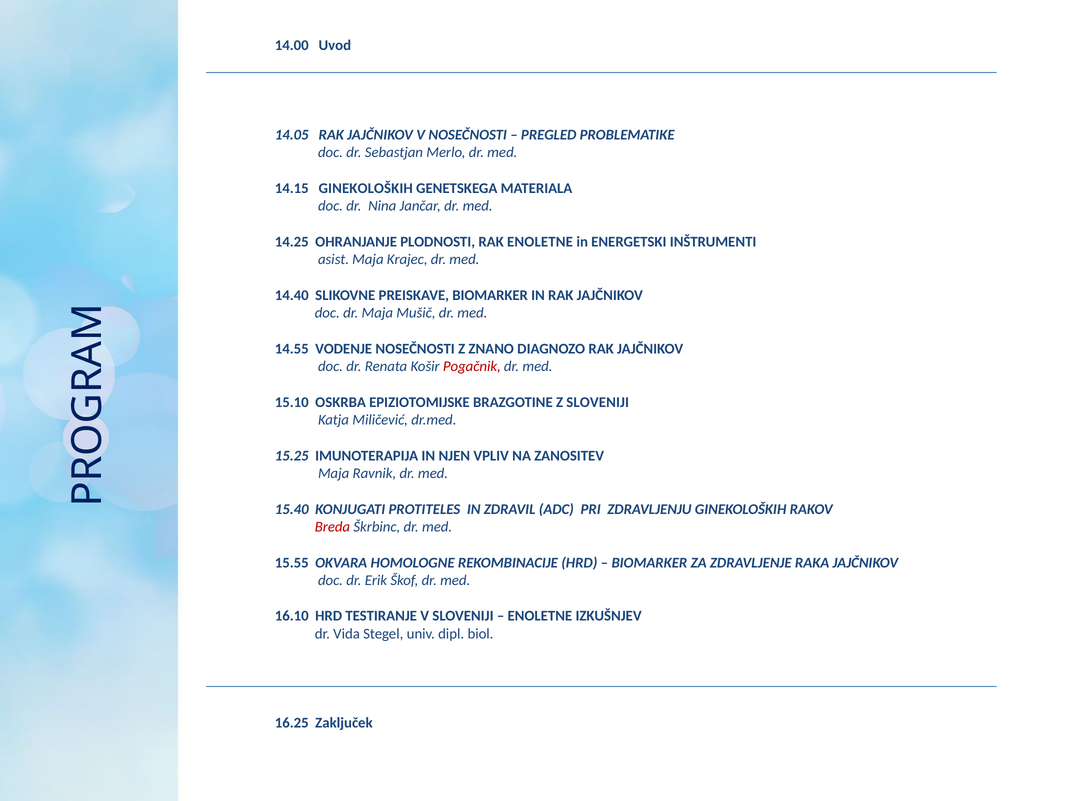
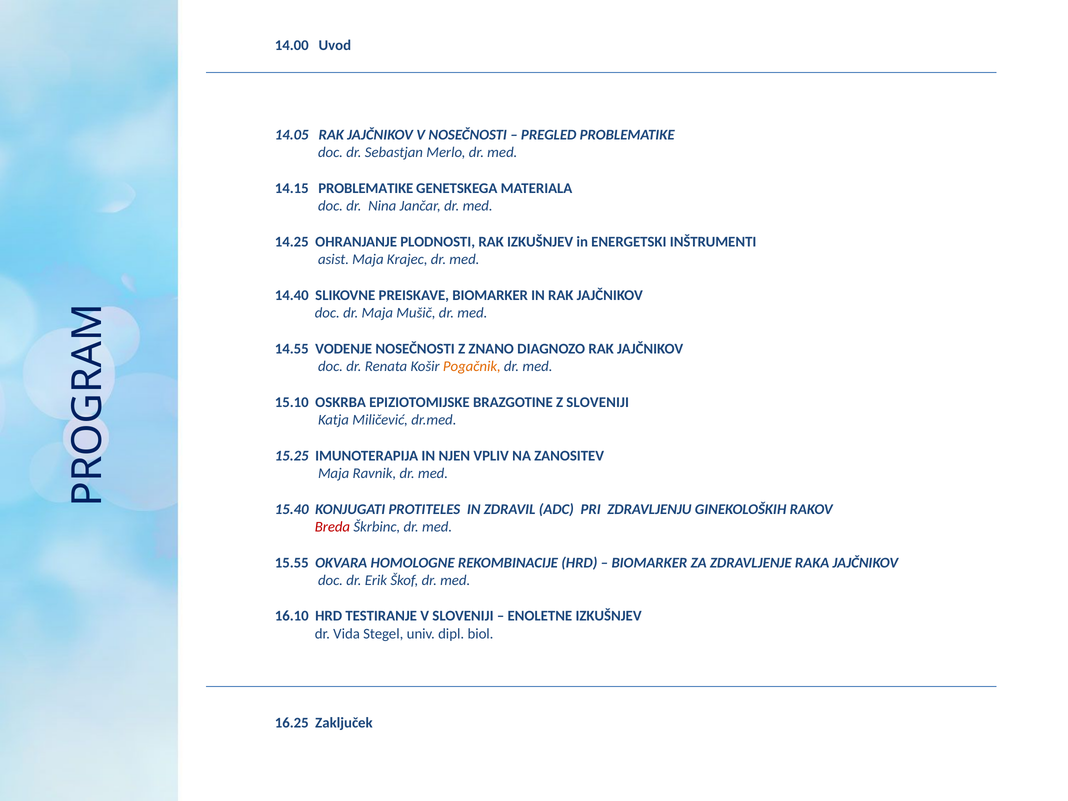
14.15 GINEKOLOŠKIH: GINEKOLOŠKIH -> PROBLEMATIKE
RAK ENOLETNE: ENOLETNE -> IZKUŠNJEV
Pogačnik colour: red -> orange
